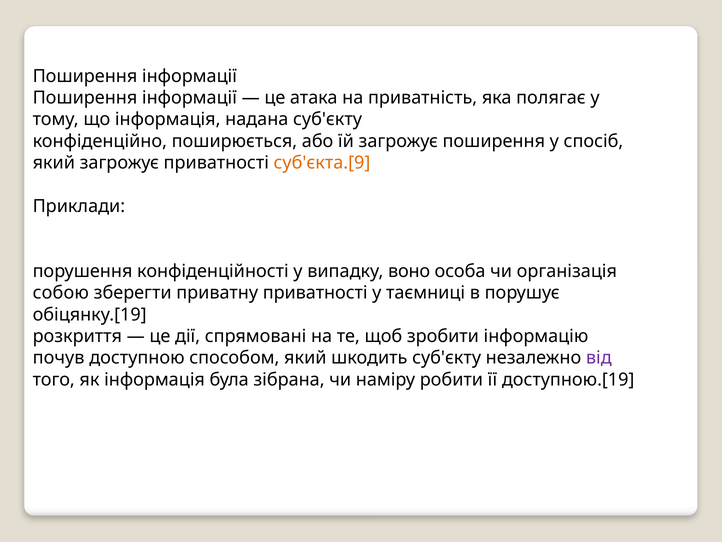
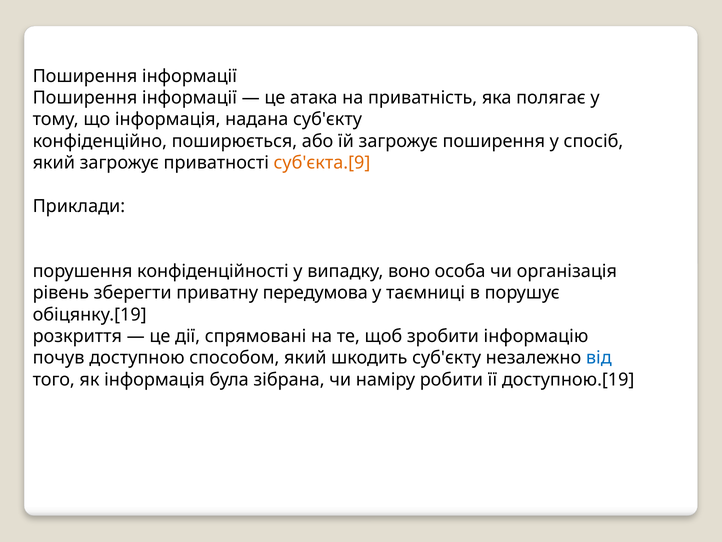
собою: собою -> рівень
приватну приватності: приватності -> передумова
від colour: purple -> blue
